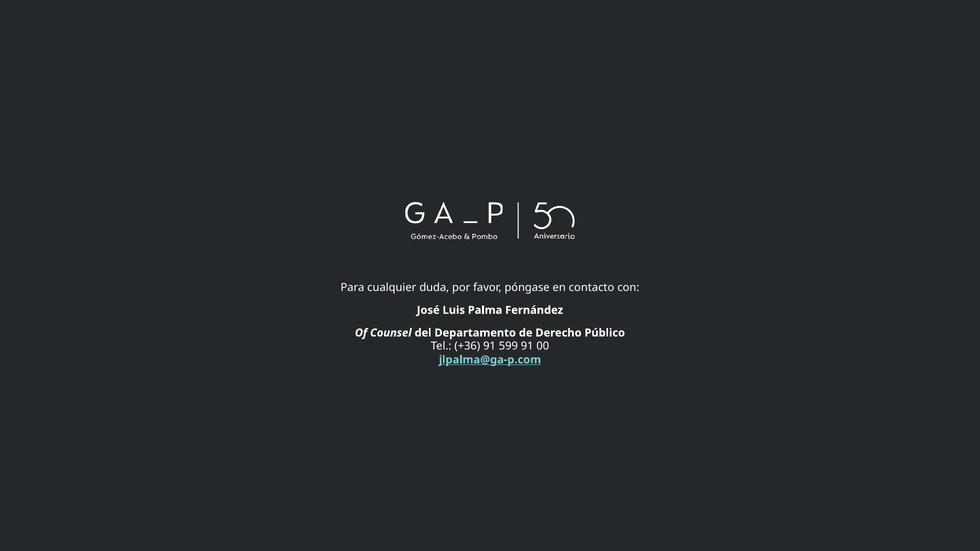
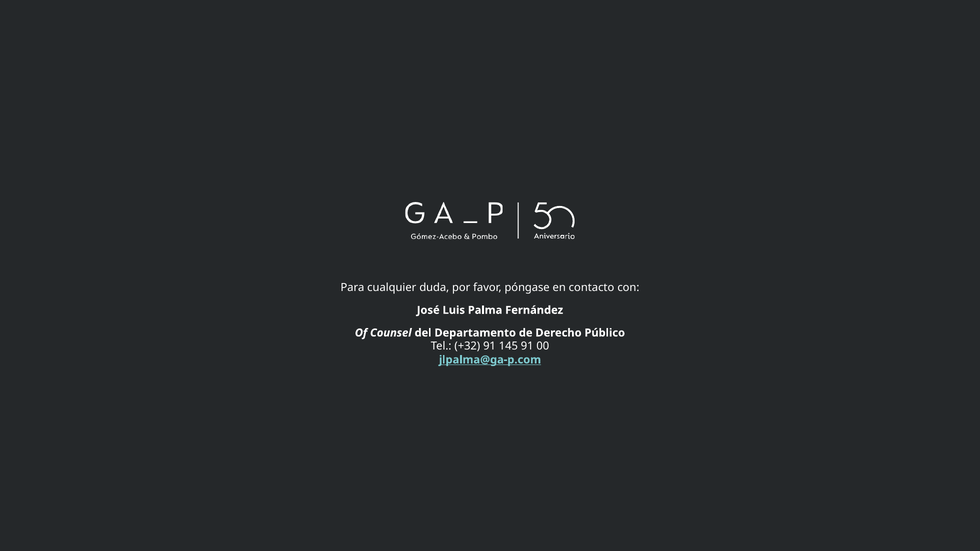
+36: +36 -> +32
599: 599 -> 145
